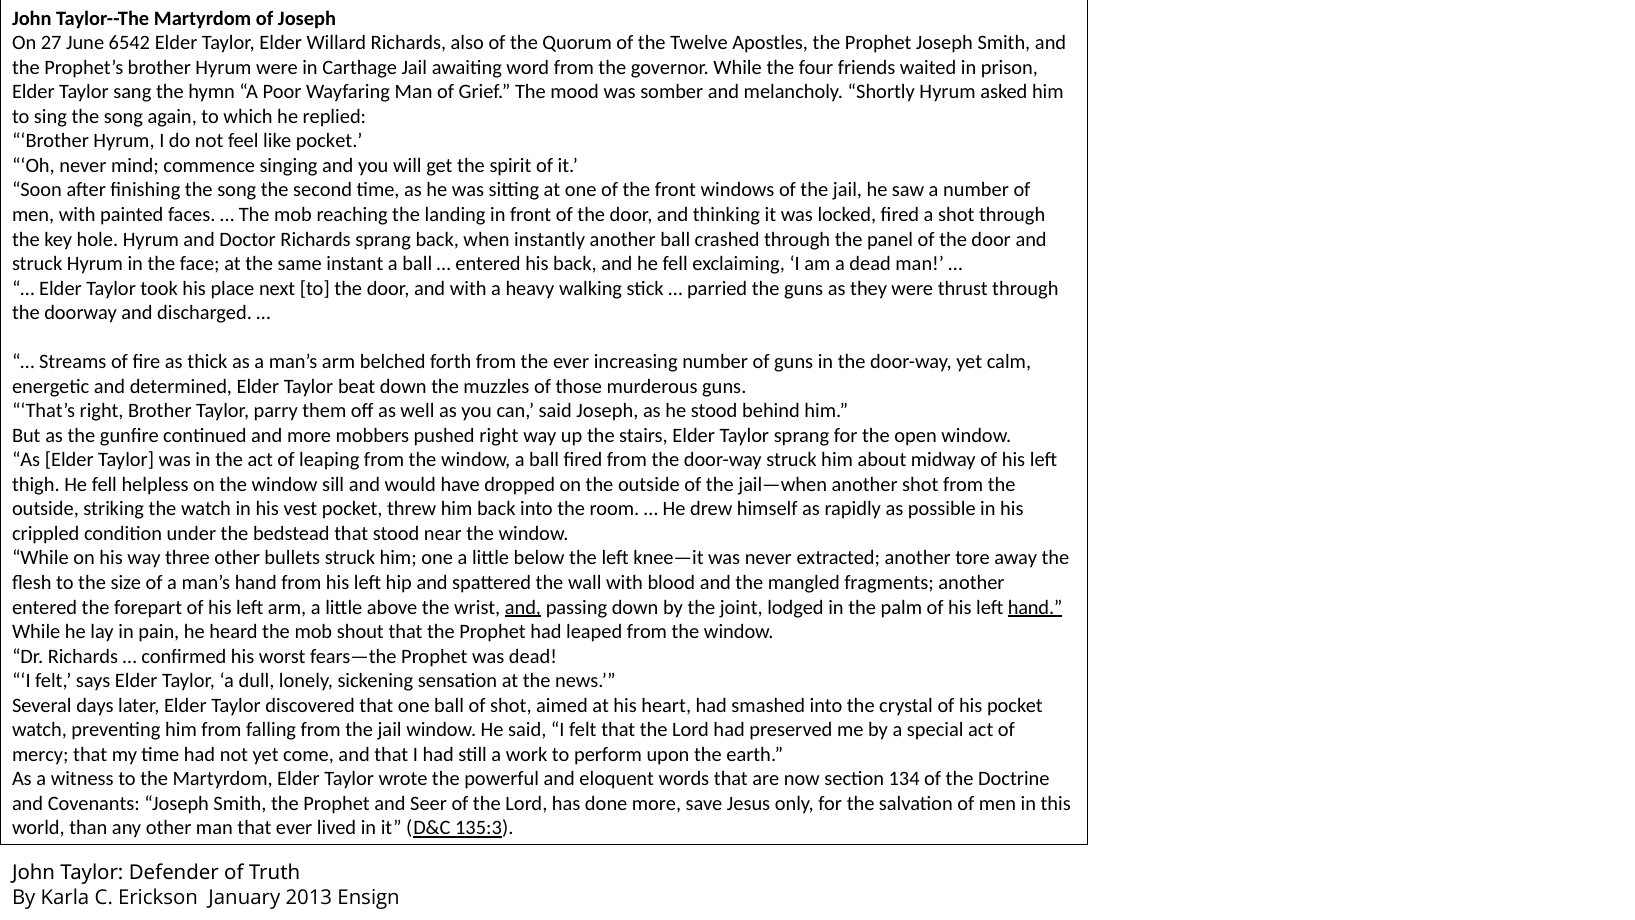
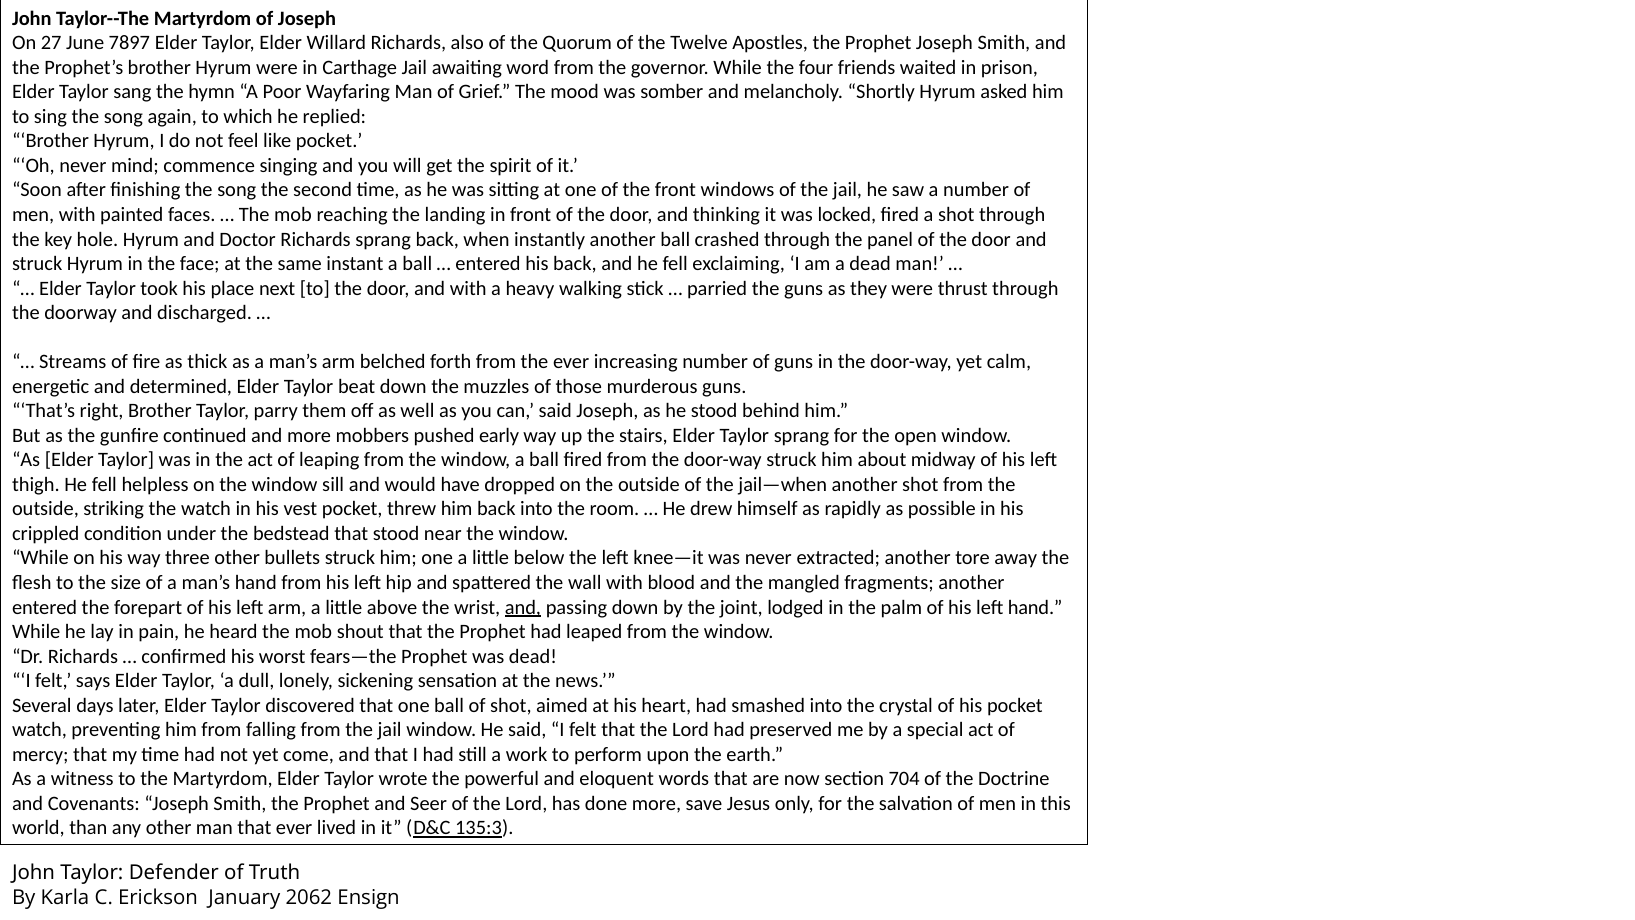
6542: 6542 -> 7897
pushed right: right -> early
hand at (1035, 607) underline: present -> none
134: 134 -> 704
2013: 2013 -> 2062
